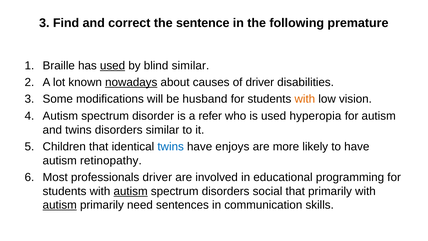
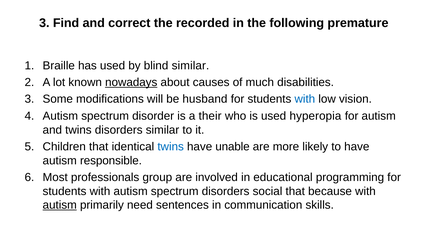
sentence: sentence -> recorded
used at (113, 66) underline: present -> none
of driver: driver -> much
with at (305, 99) colour: orange -> blue
refer: refer -> their
enjoys: enjoys -> unable
retinopathy: retinopathy -> responsible
professionals driver: driver -> group
autism at (131, 191) underline: present -> none
that primarily: primarily -> because
